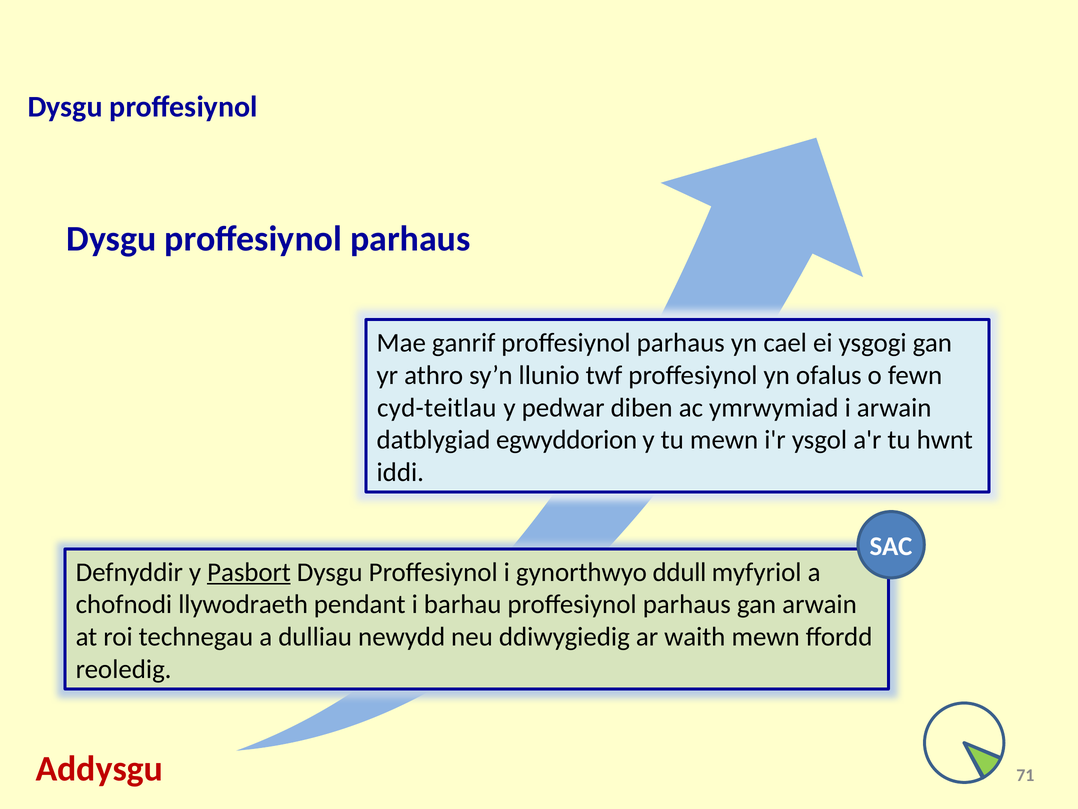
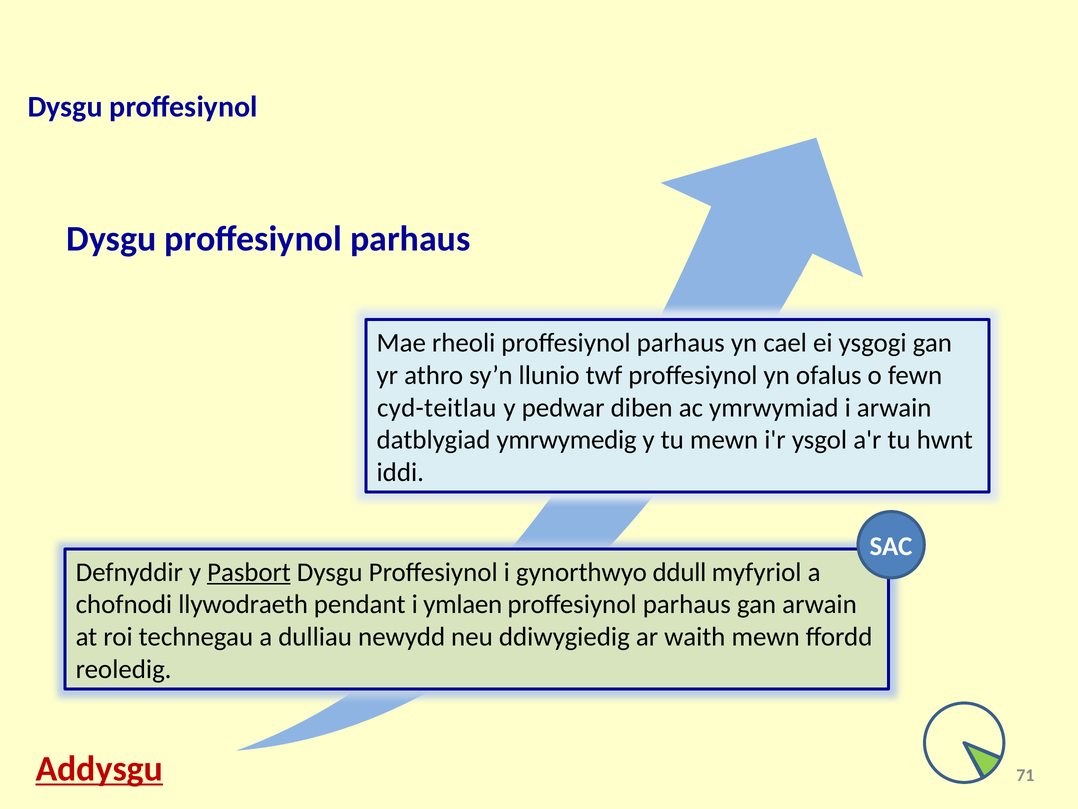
ganrif: ganrif -> rheoli
egwyddorion: egwyddorion -> ymrwymedig
barhau: barhau -> ymlaen
Addysgu underline: none -> present
